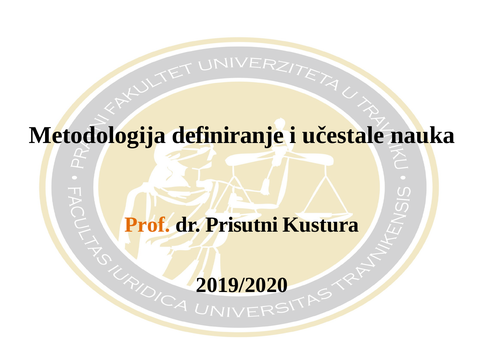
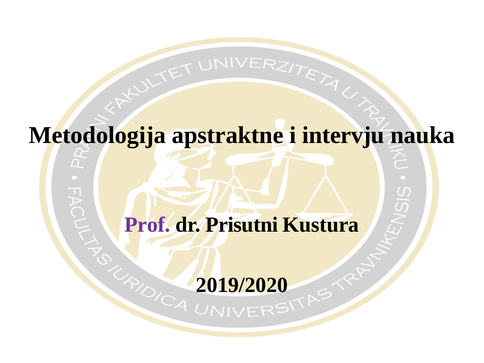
definiranje: definiranje -> apstraktne
učestale: učestale -> intervju
Prof colour: orange -> purple
